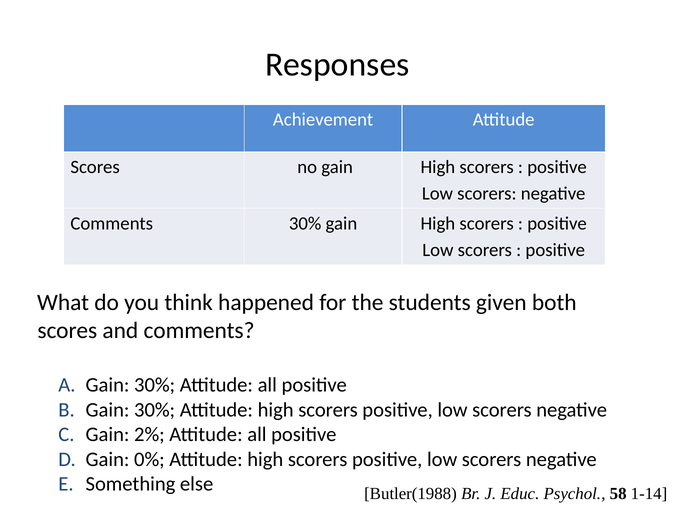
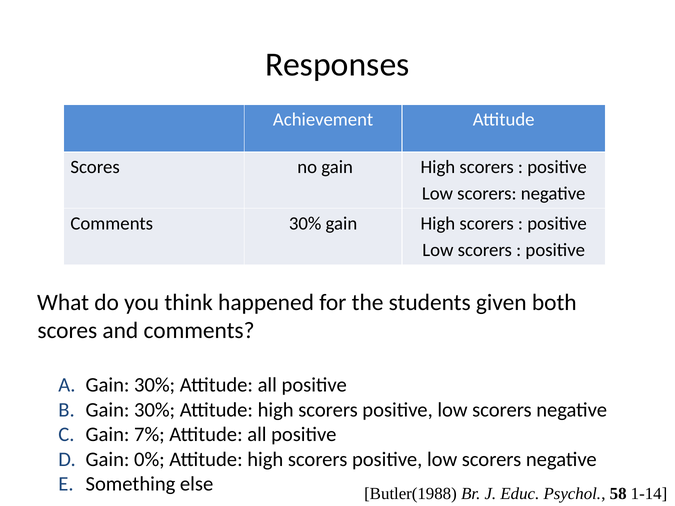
2%: 2% -> 7%
